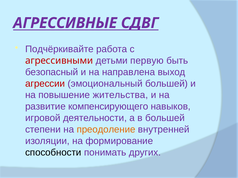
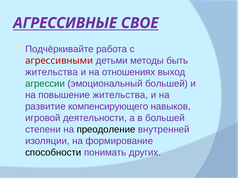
СДВГ: СДВГ -> СВОЕ
первую: первую -> методы
безопасный at (52, 72): безопасный -> жительства
направлена: направлена -> отношениях
агрессии colour: red -> green
преодоление colour: orange -> black
